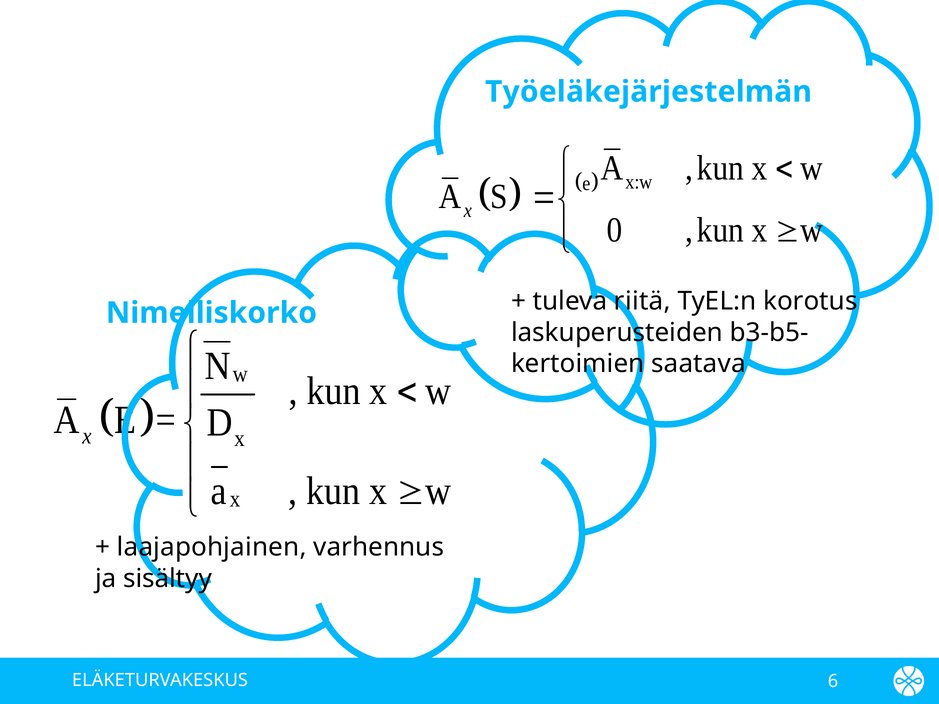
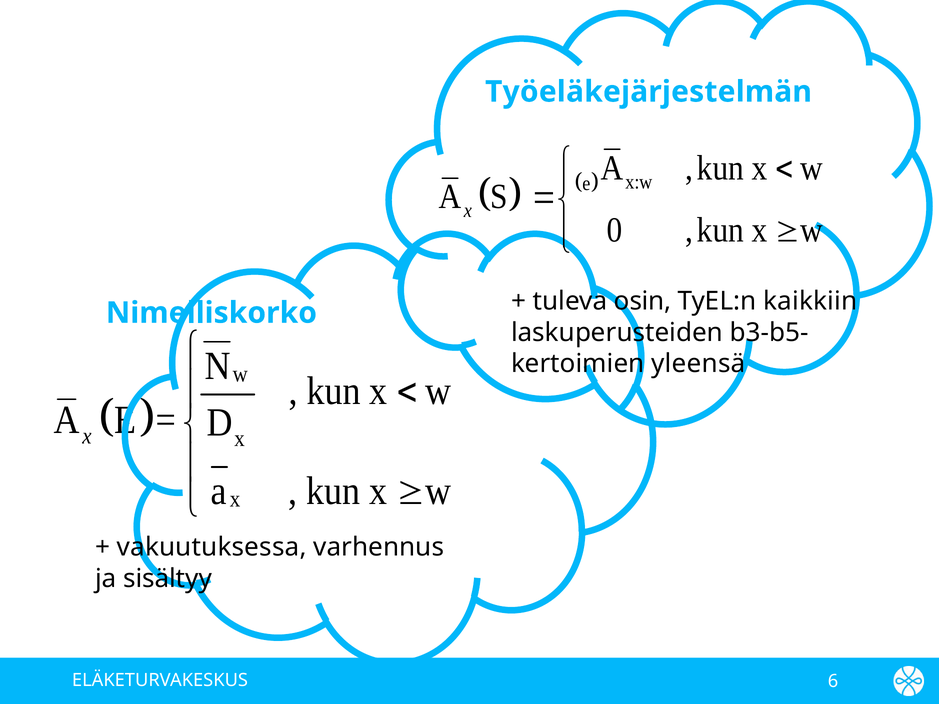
riitä: riitä -> osin
korotus: korotus -> kaikkiin
saatava: saatava -> yleensä
laajapohjainen: laajapohjainen -> vakuutuksessa
